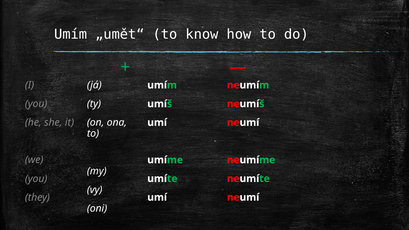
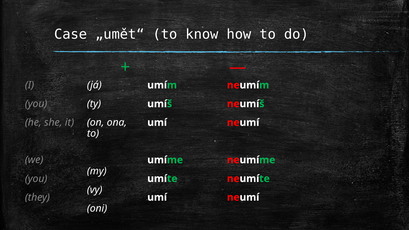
Umím at (71, 34): Umím -> Case
